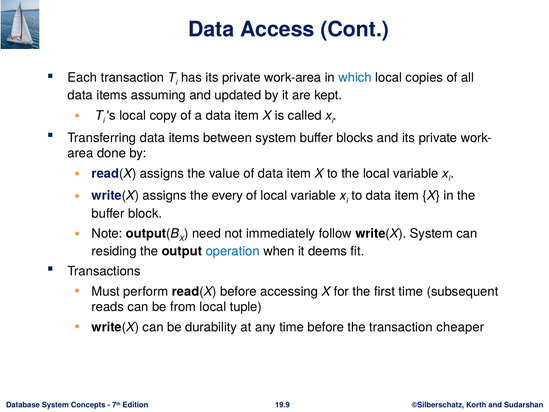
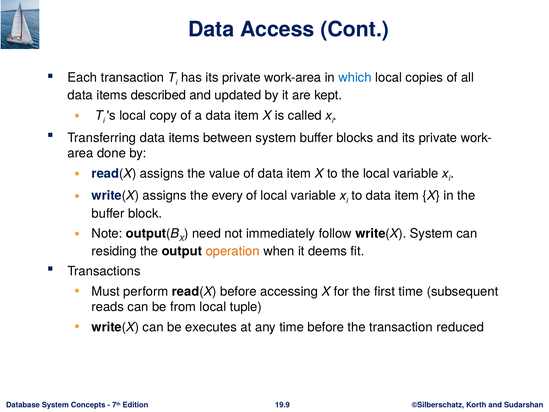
assuming: assuming -> described
operation colour: blue -> orange
durability: durability -> executes
cheaper: cheaper -> reduced
